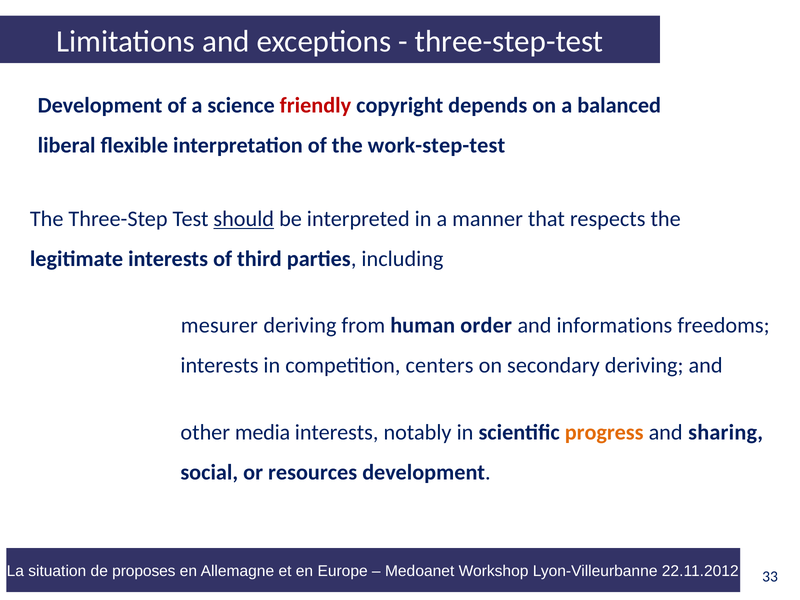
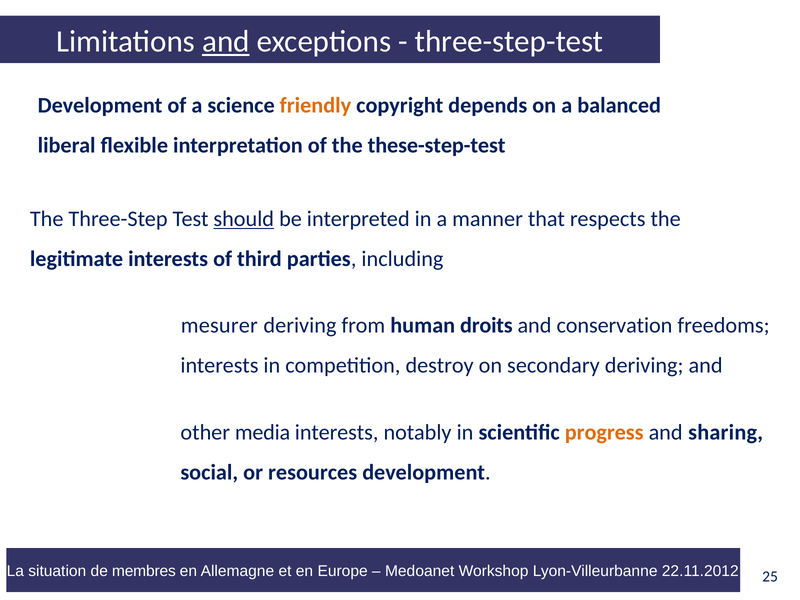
and at (226, 42) underline: none -> present
friendly colour: red -> orange
work-step-test: work-step-test -> these-step-test
order: order -> droits
informations: informations -> conservation
centers: centers -> destroy
proposes: proposes -> membres
33: 33 -> 25
